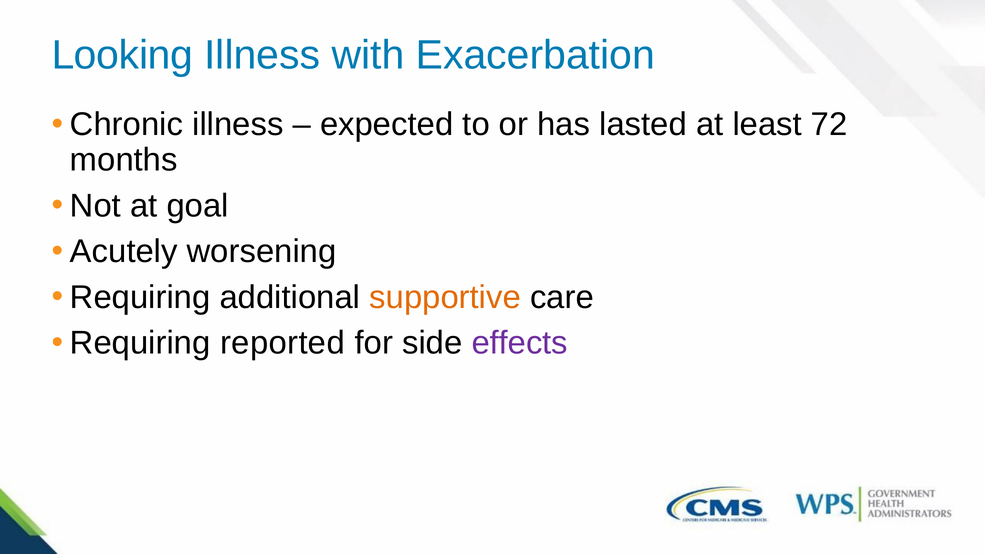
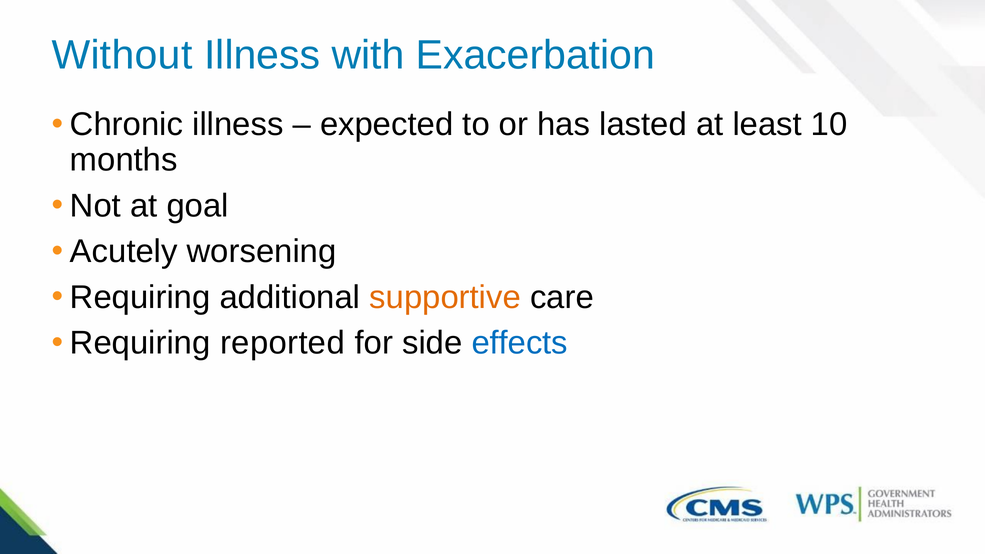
Looking: Looking -> Without
72: 72 -> 10
effects colour: purple -> blue
